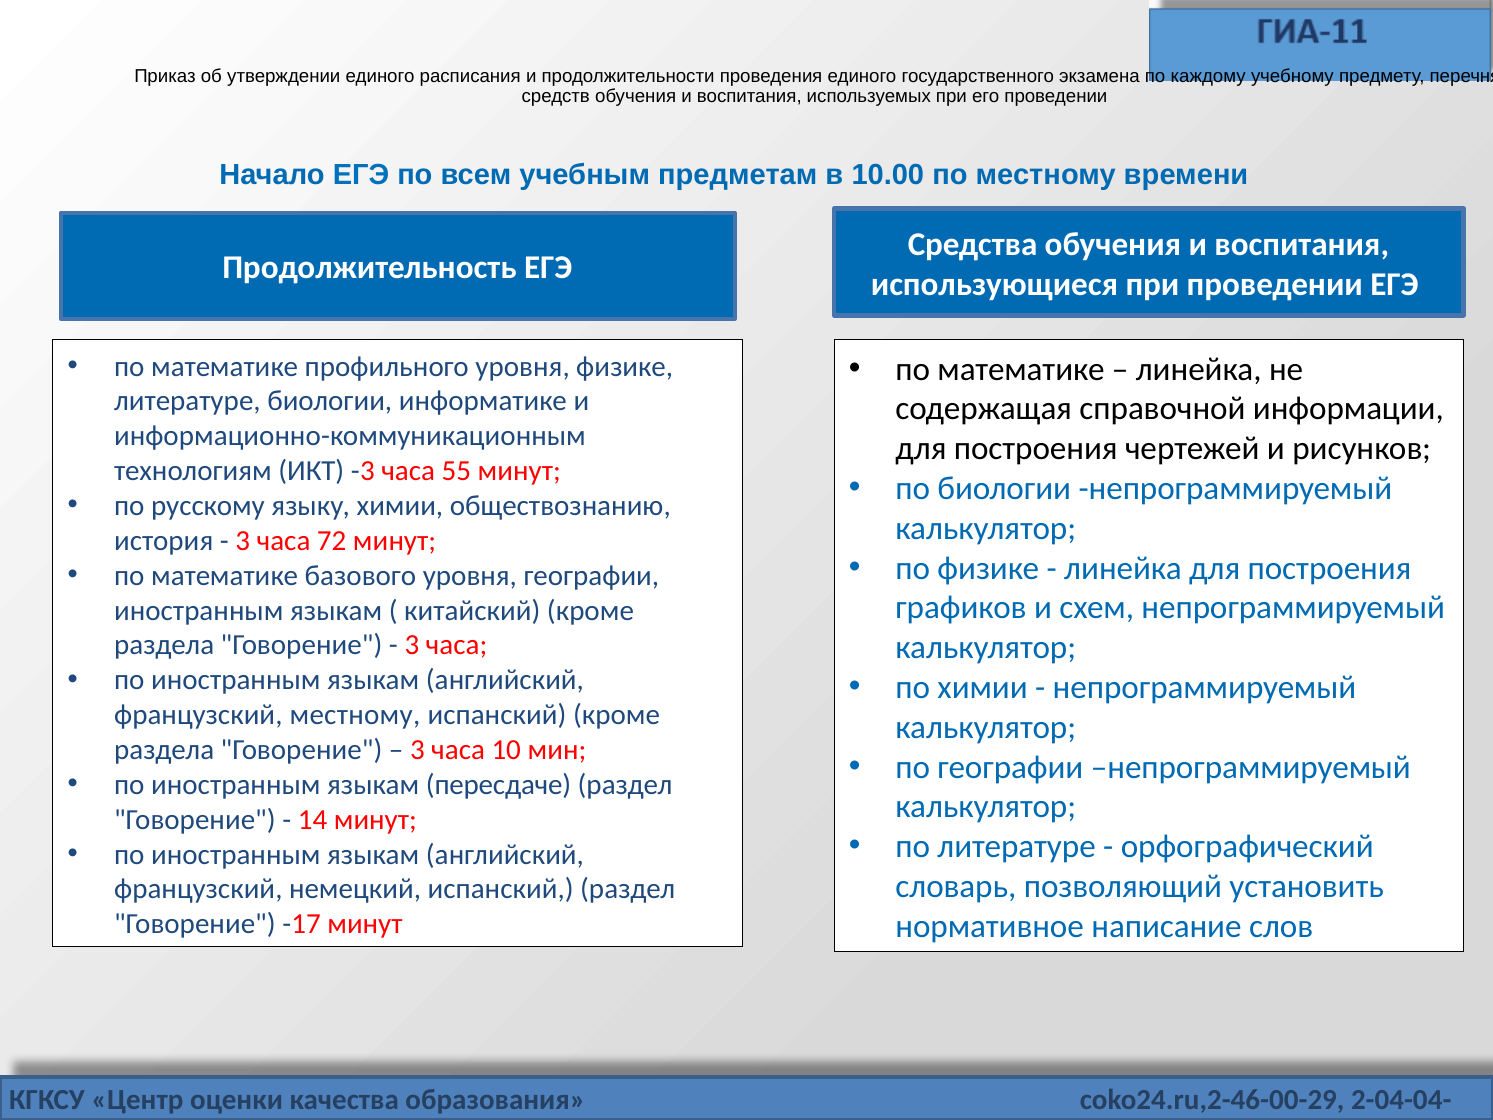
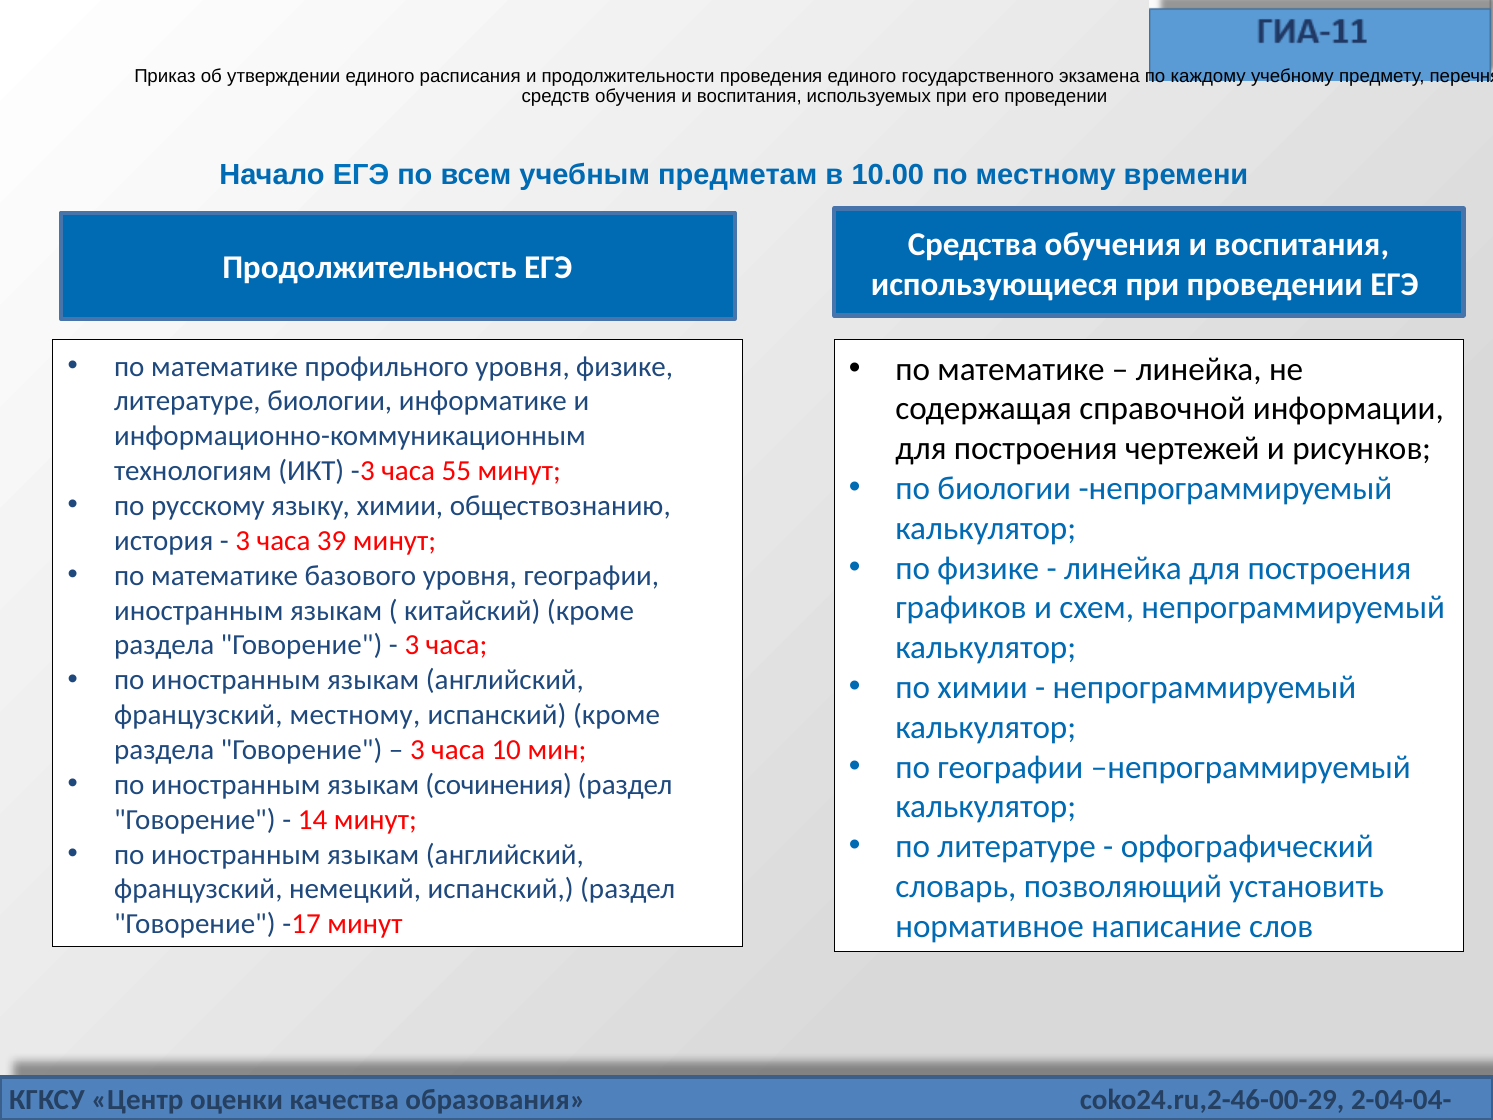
72: 72 -> 39
пересдаче: пересдаче -> сочинения
